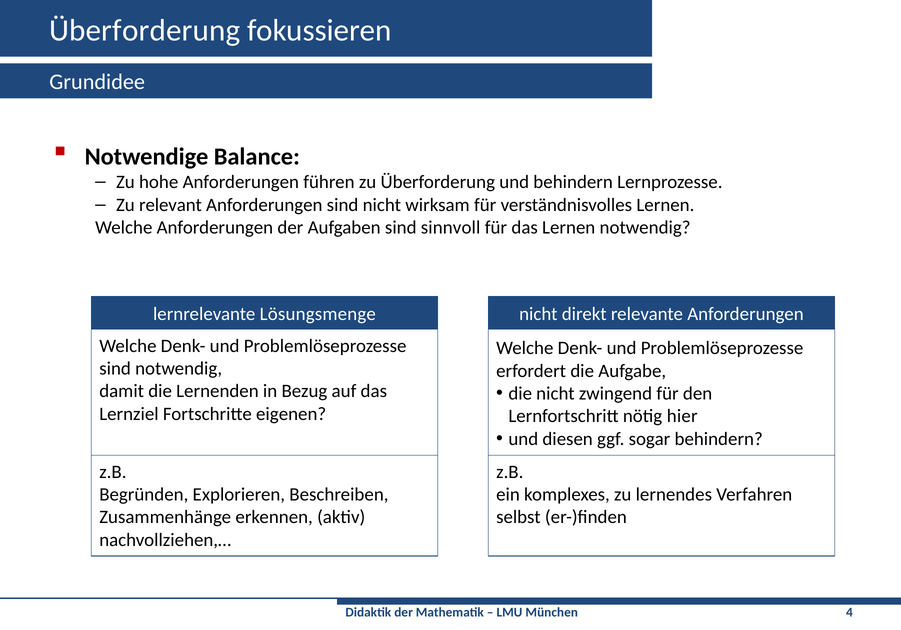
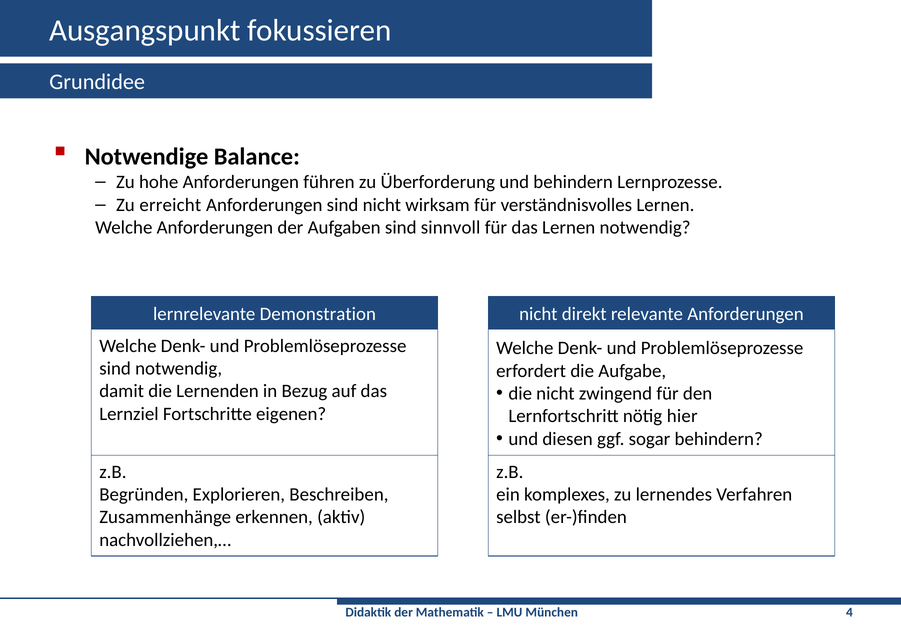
Überforderung at (145, 30): Überforderung -> Ausgangspunkt
relevant: relevant -> erreicht
Lösungsmenge: Lösungsmenge -> Demonstration
